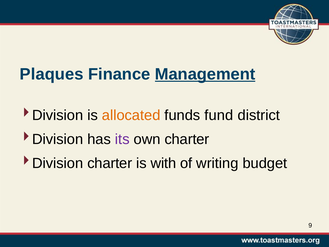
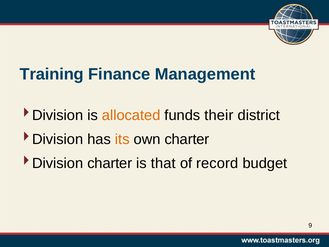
Plaques: Plaques -> Training
Management underline: present -> none
fund: fund -> their
its colour: purple -> orange
with: with -> that
writing: writing -> record
